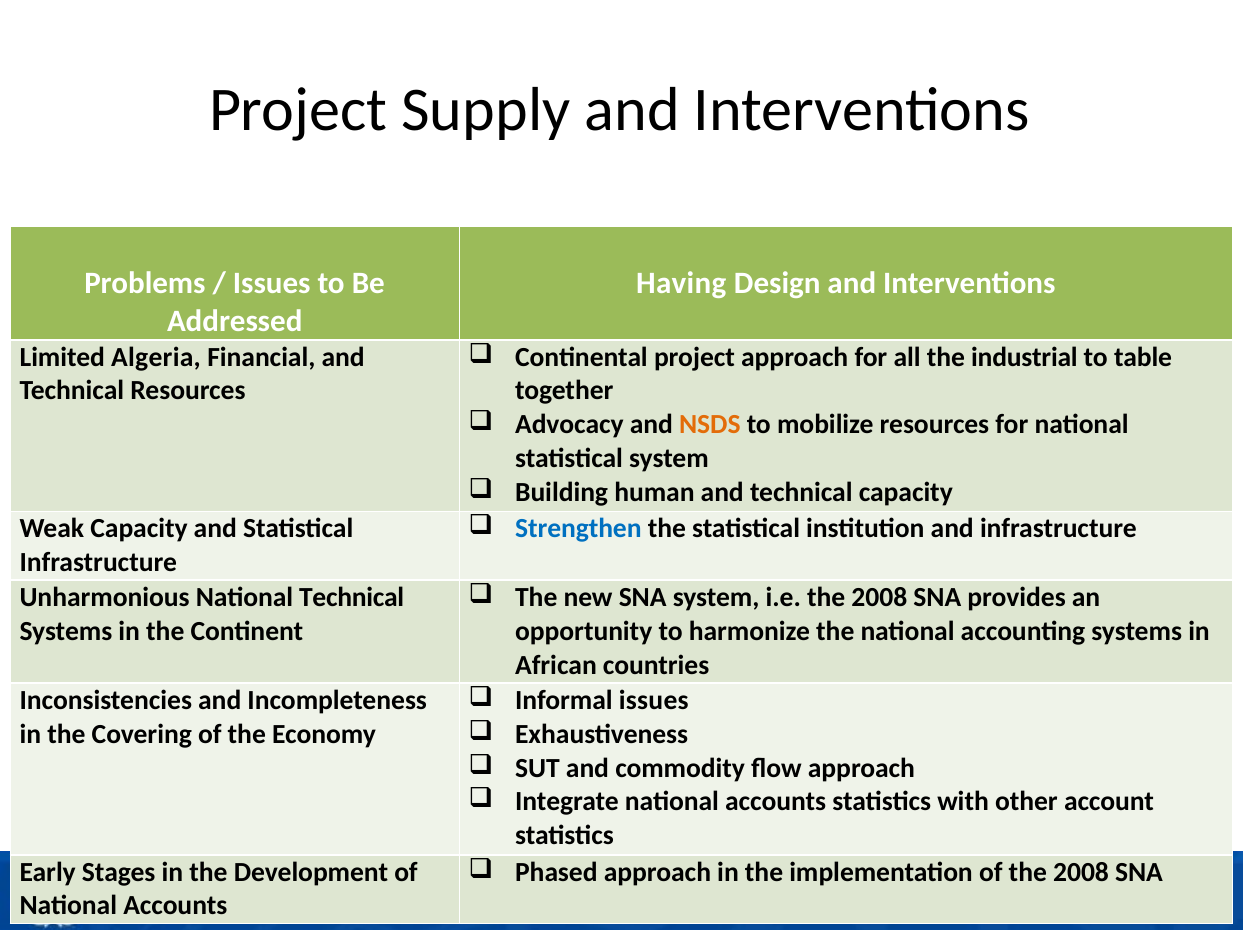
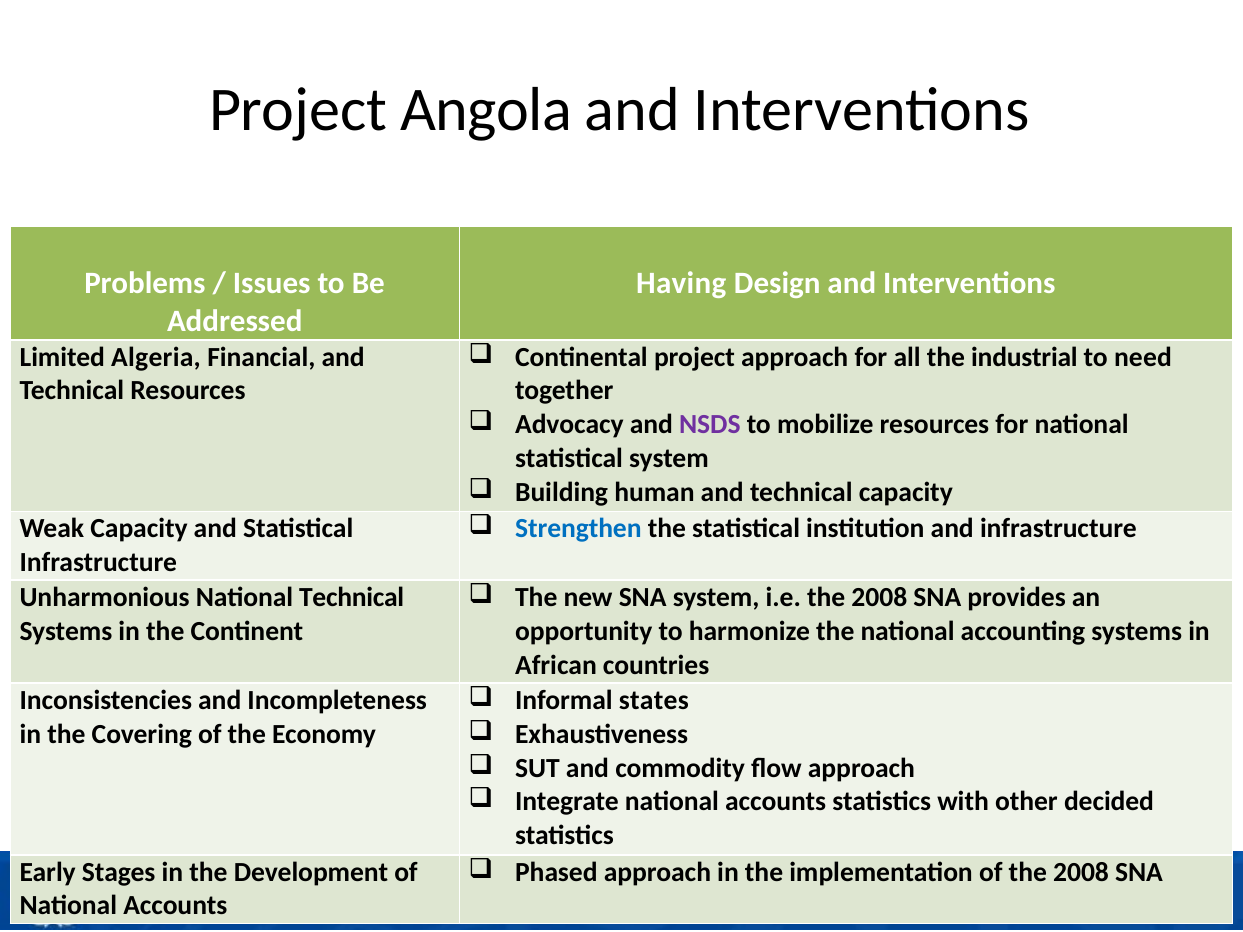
Supply: Supply -> Angola
table: table -> need
NSDS colour: orange -> purple
Informal issues: issues -> states
account: account -> decided
